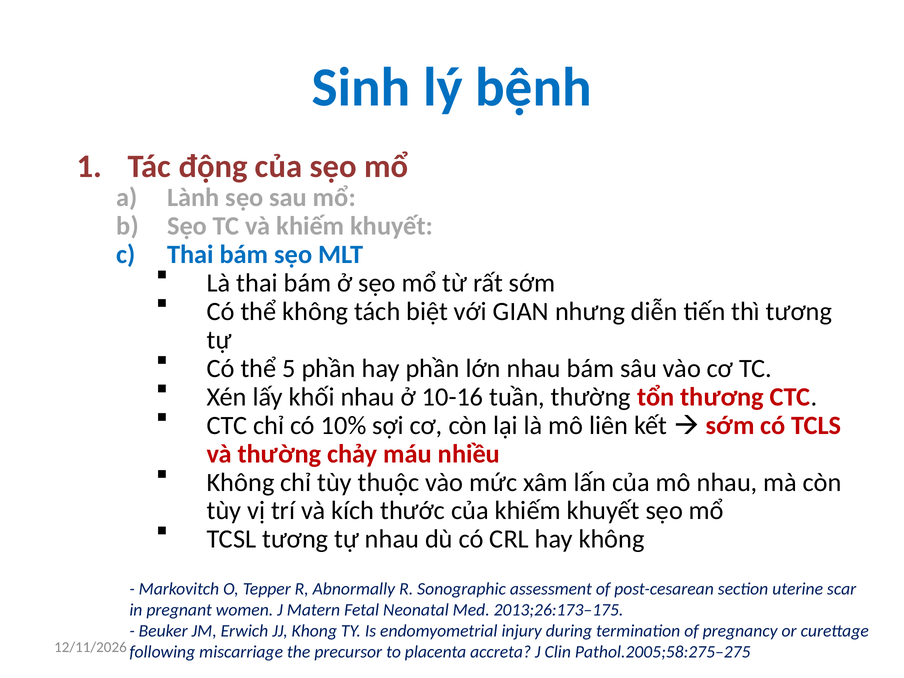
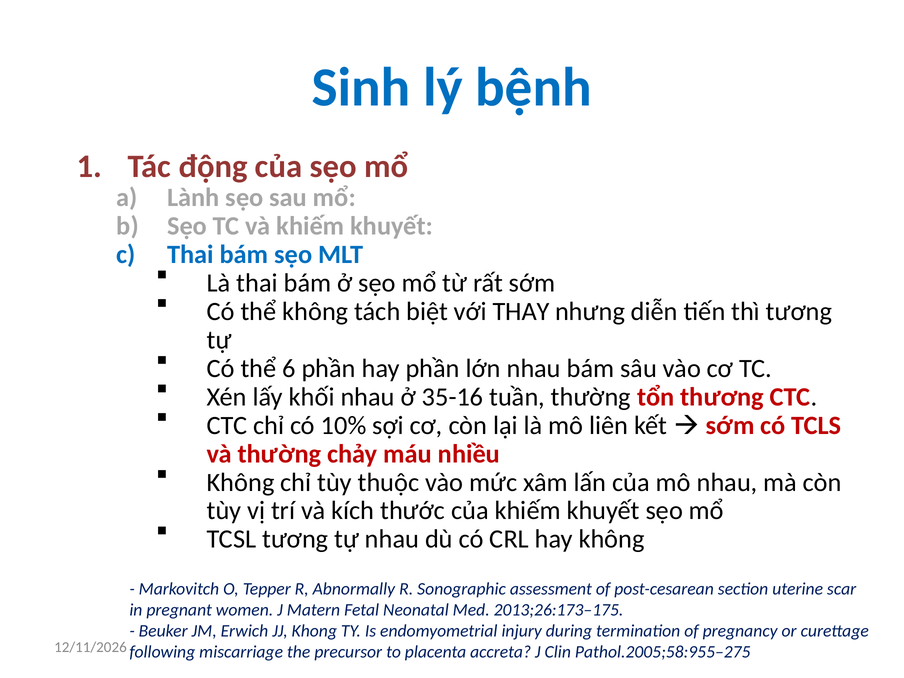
GIAN: GIAN -> THAY
5: 5 -> 6
10-16: 10-16 -> 35-16
Pathol.2005;58:275–275: Pathol.2005;58:275–275 -> Pathol.2005;58:955–275
